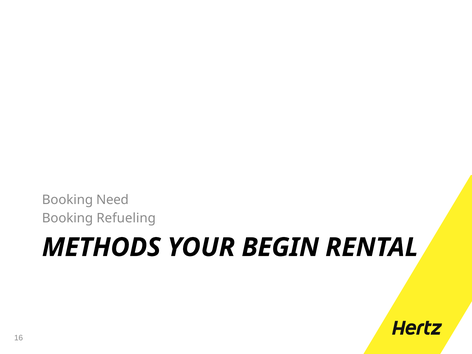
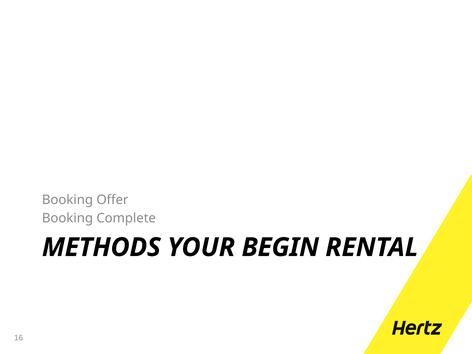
Need: Need -> Offer
Refueling: Refueling -> Complete
